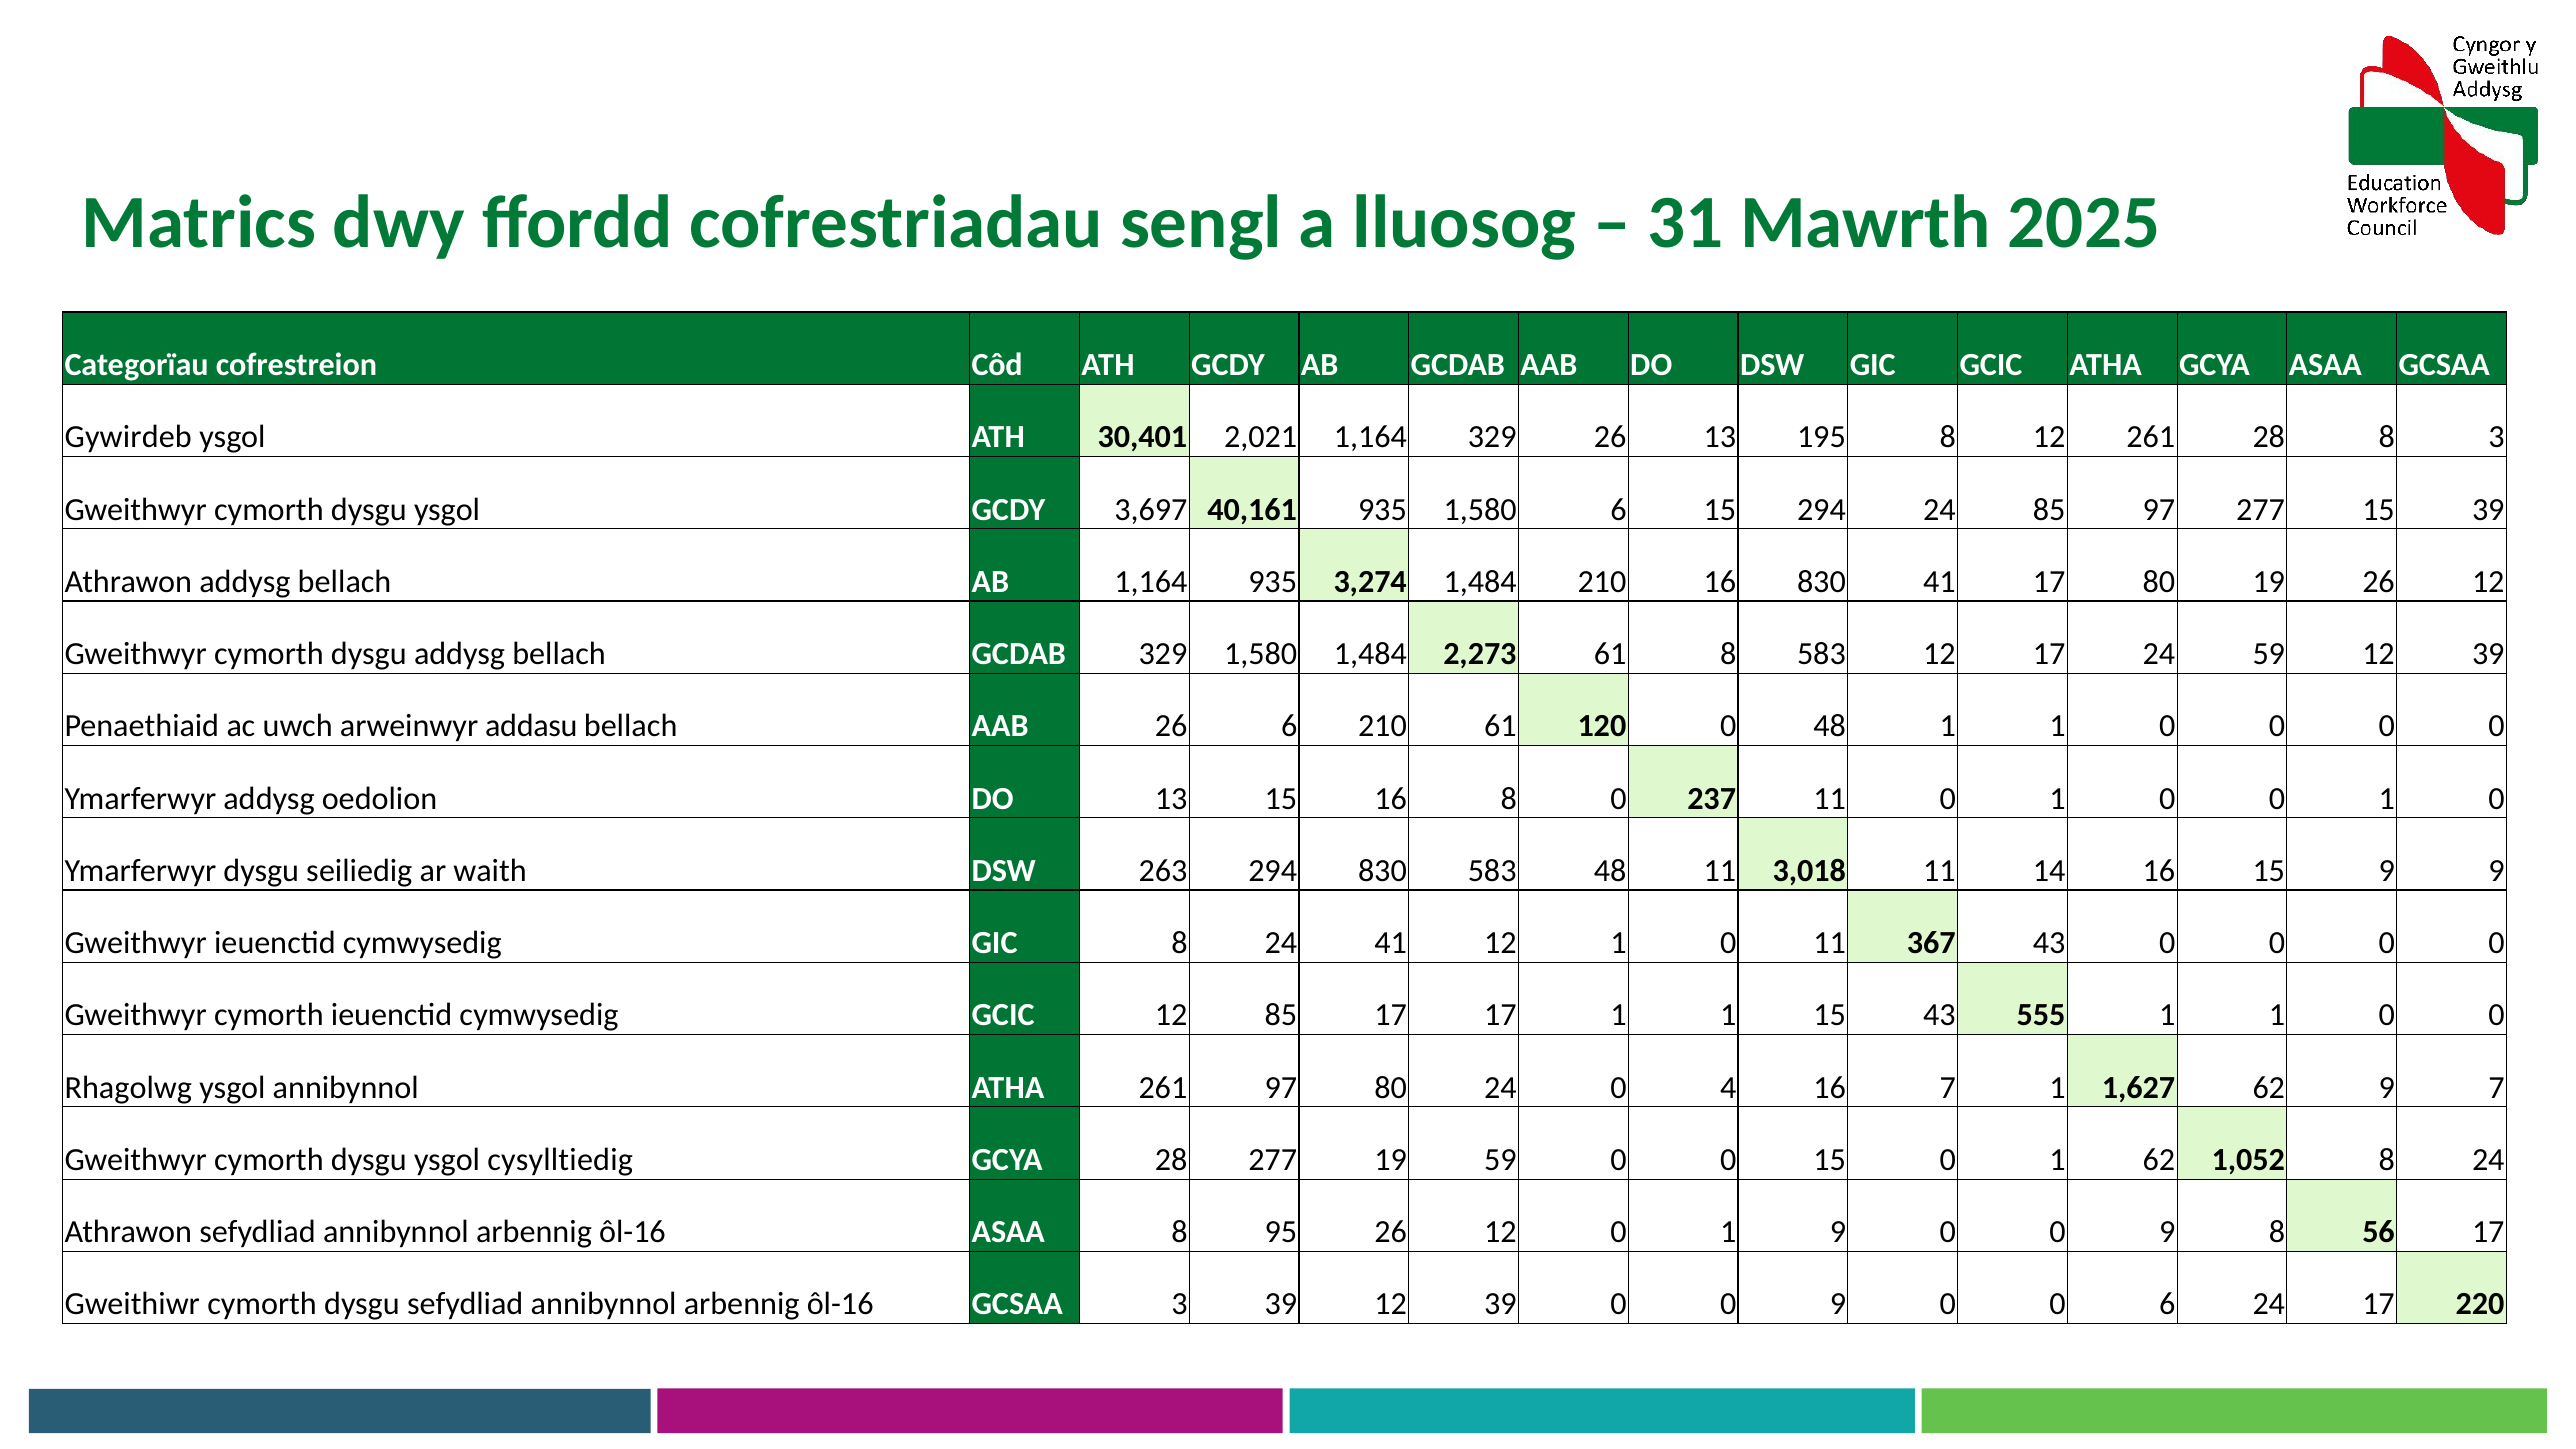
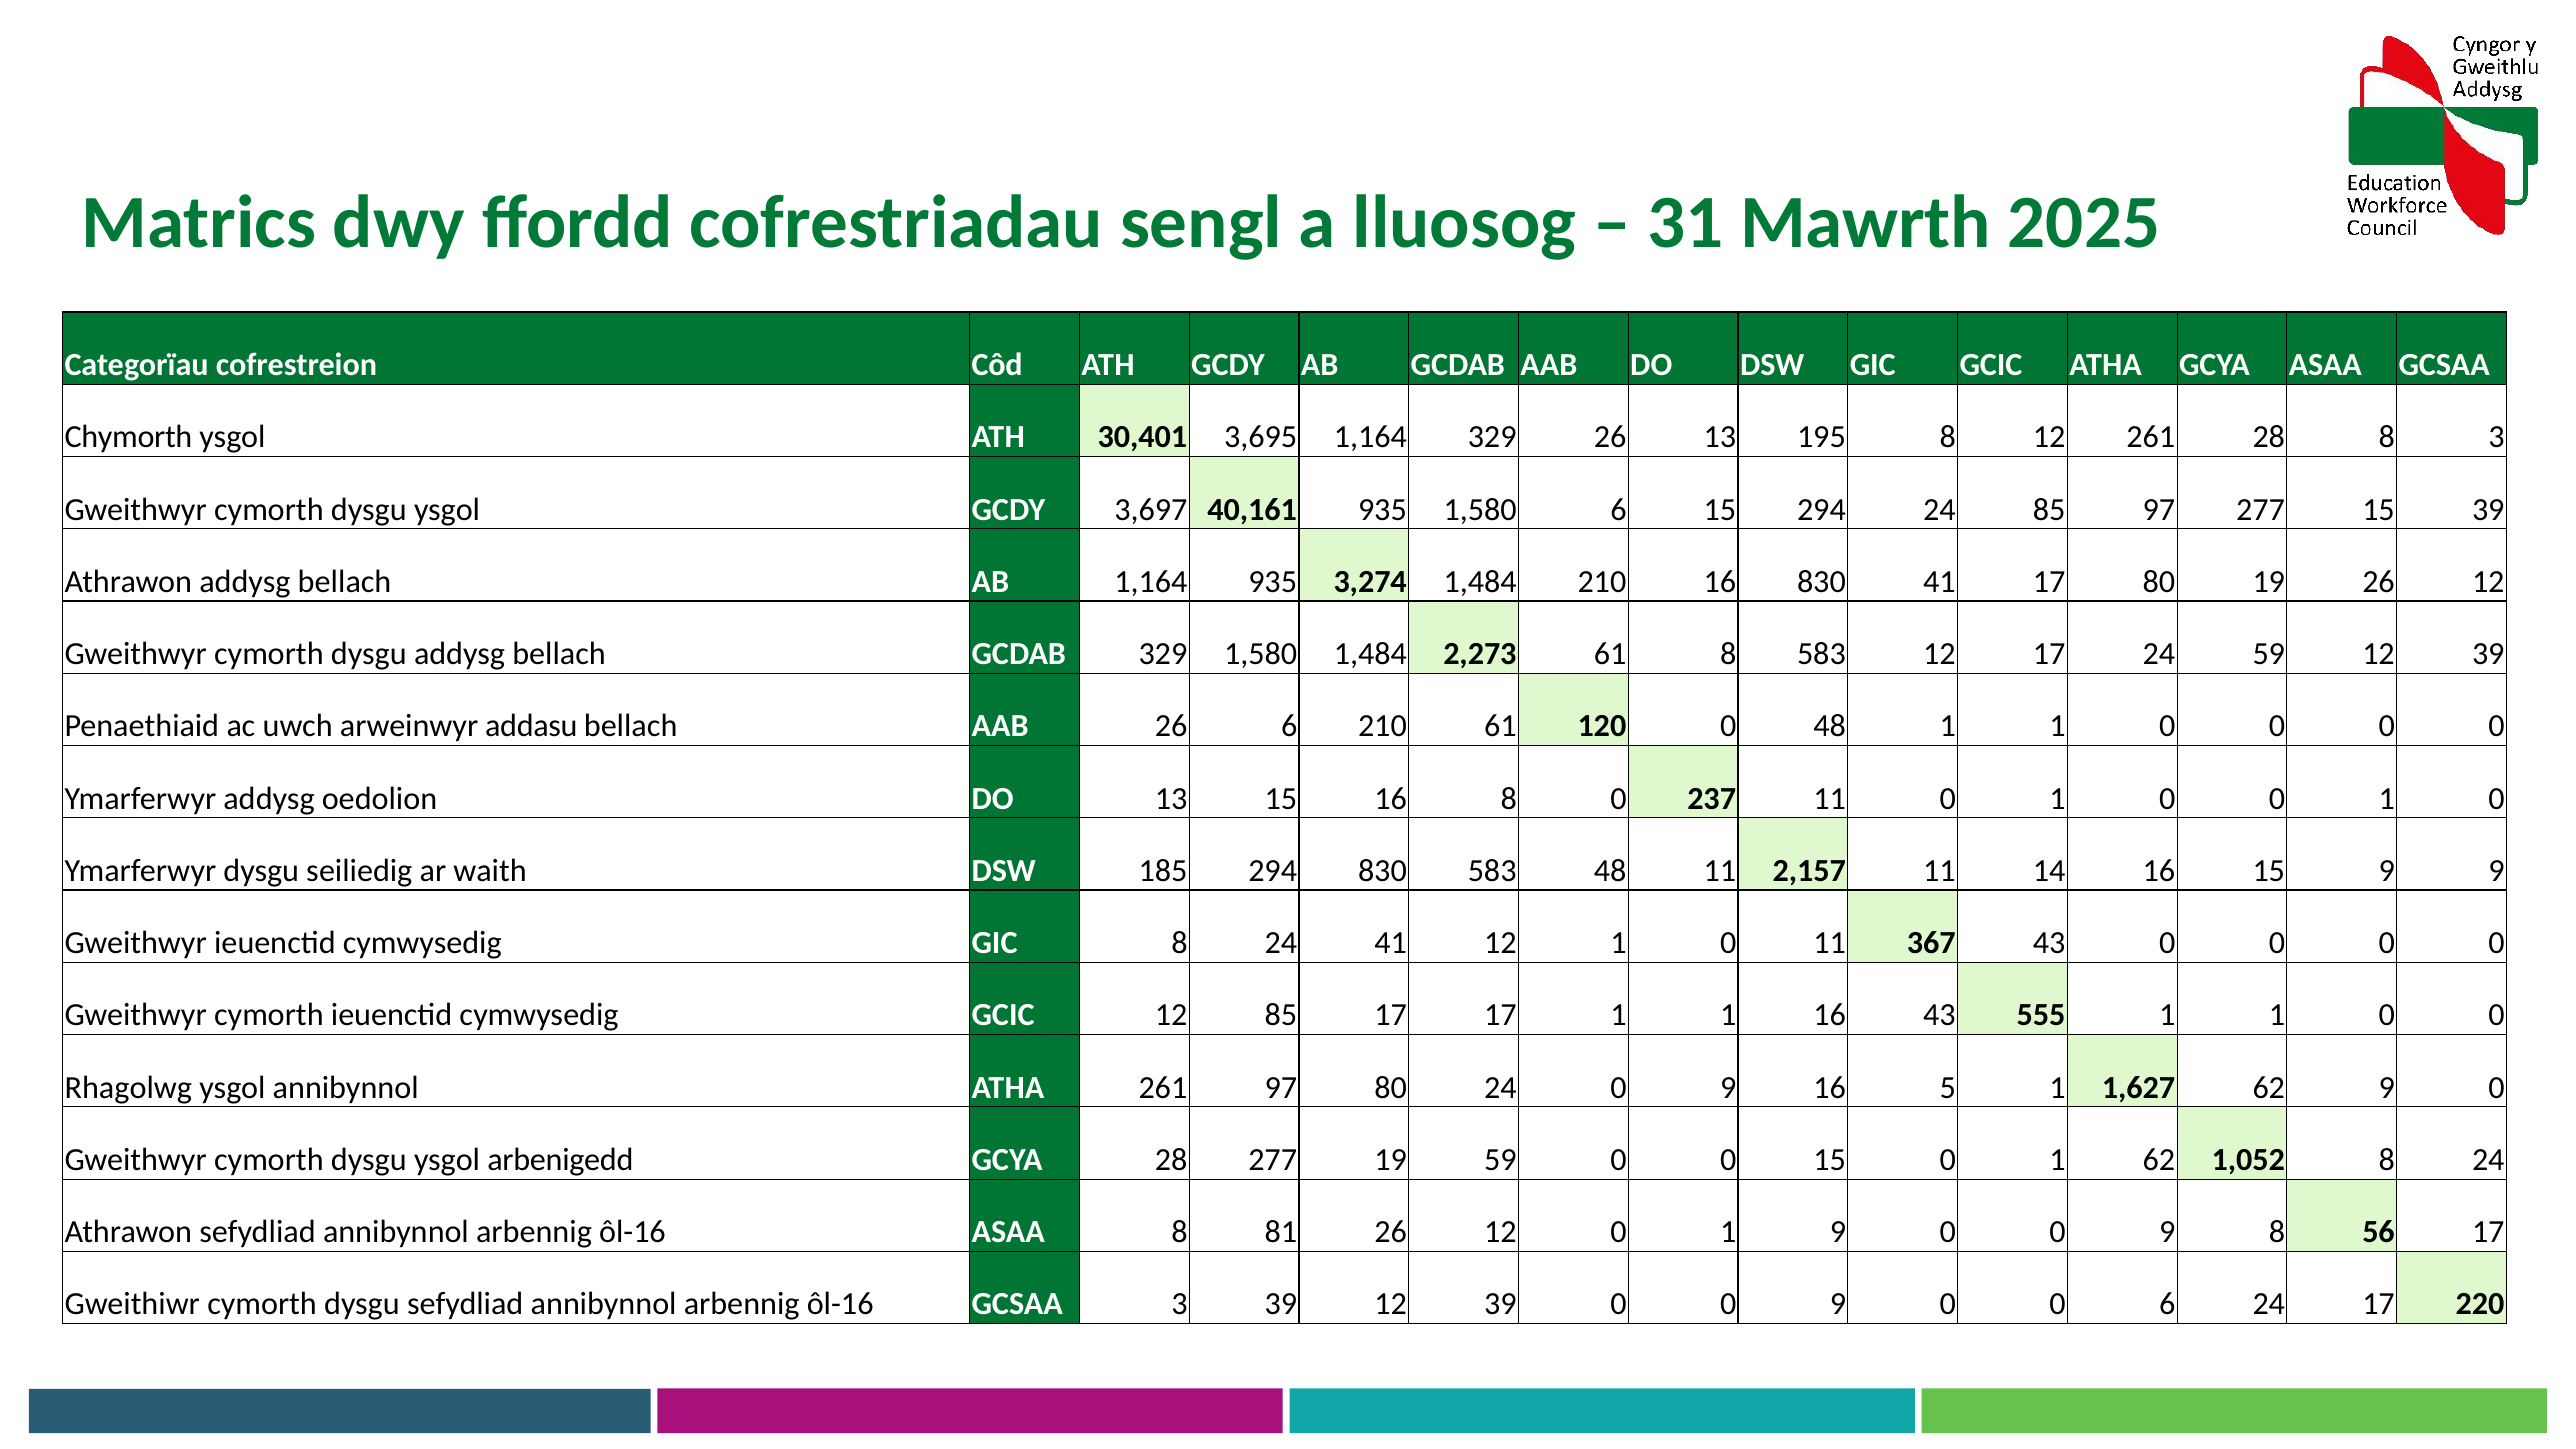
Gywirdeb: Gywirdeb -> Chymorth
2,021: 2,021 -> 3,695
263: 263 -> 185
3,018: 3,018 -> 2,157
1 15: 15 -> 16
24 0 4: 4 -> 9
16 7: 7 -> 5
62 9 7: 7 -> 0
cysylltiedig: cysylltiedig -> arbenigedd
95: 95 -> 81
